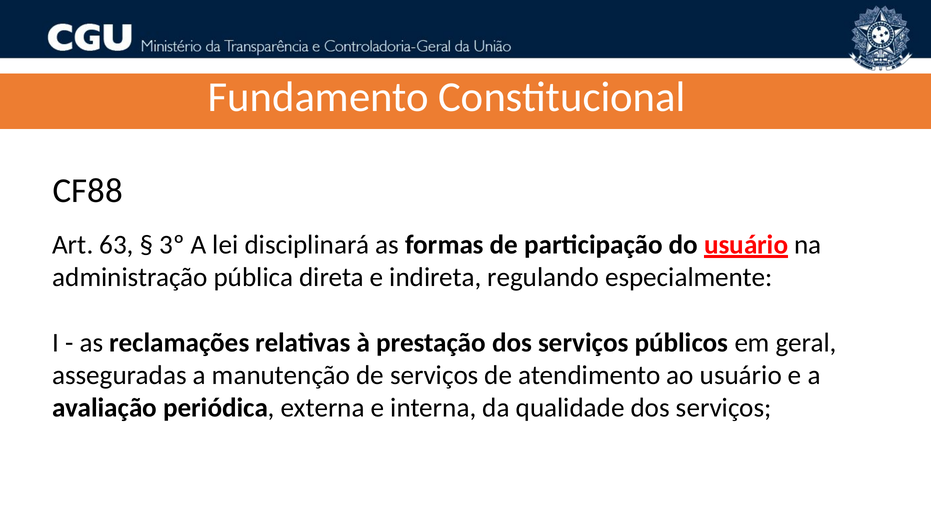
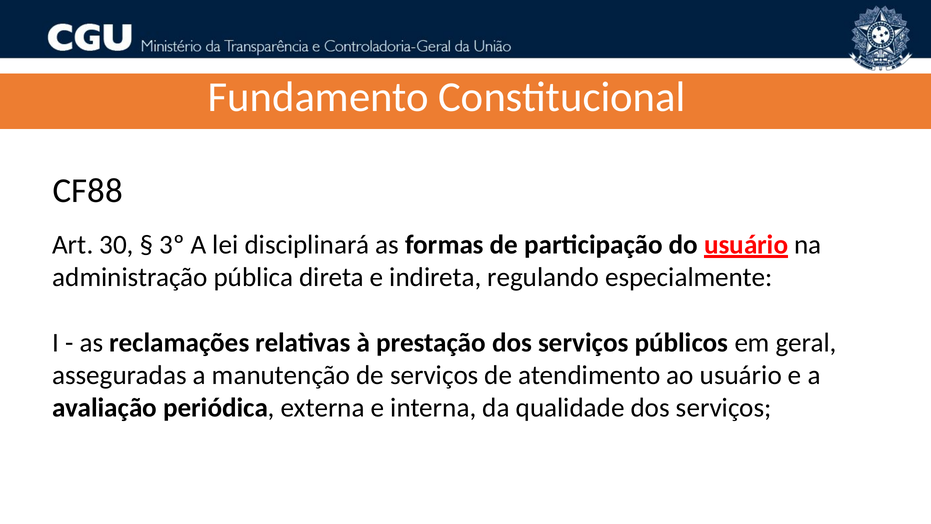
63: 63 -> 30
